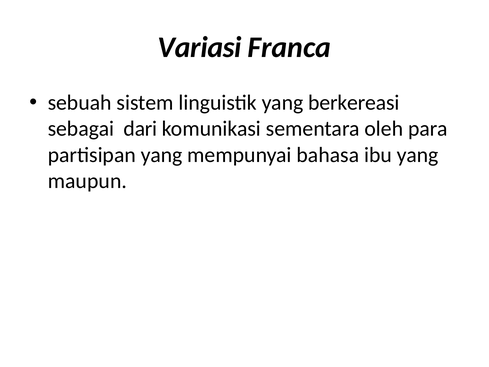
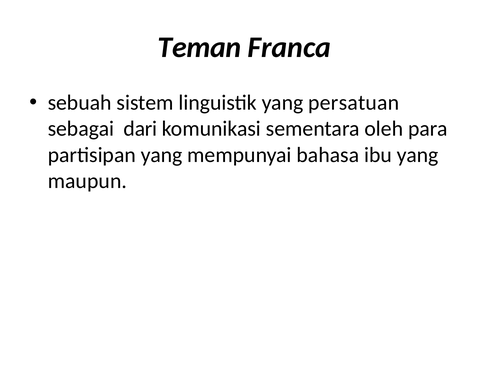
Variasi: Variasi -> Teman
berkereasi: berkereasi -> persatuan
